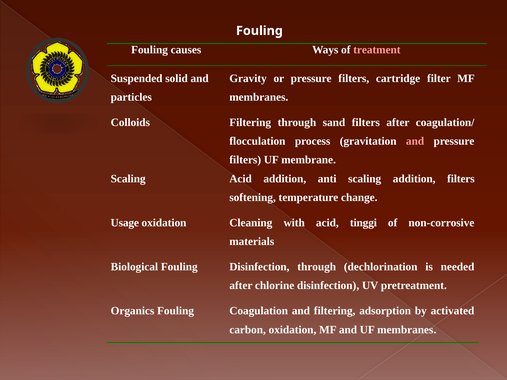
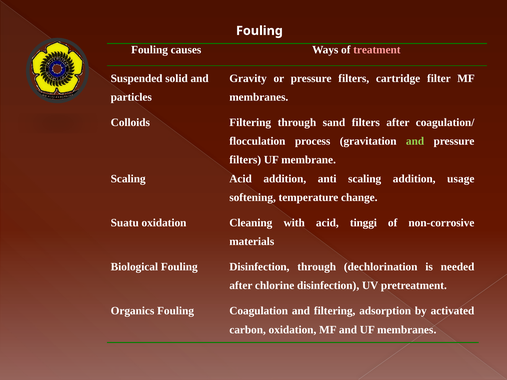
and at (415, 141) colour: pink -> light green
addition filters: filters -> usage
Usage: Usage -> Suatu
